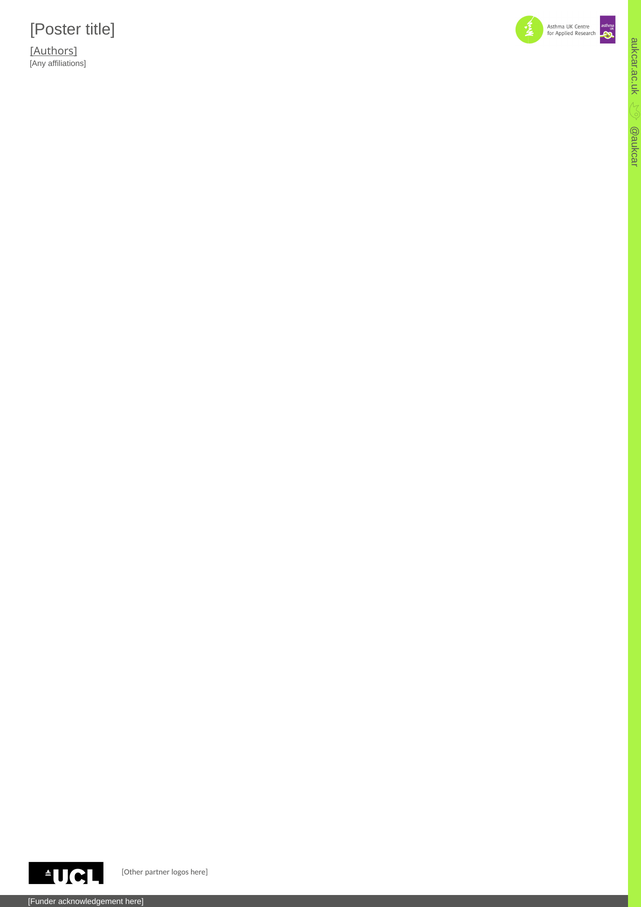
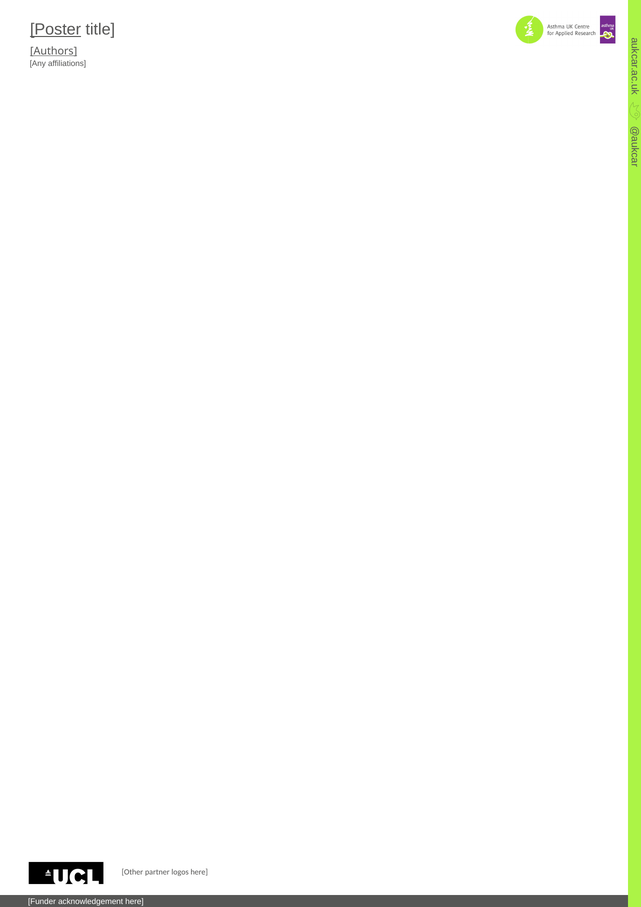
Poster underline: none -> present
